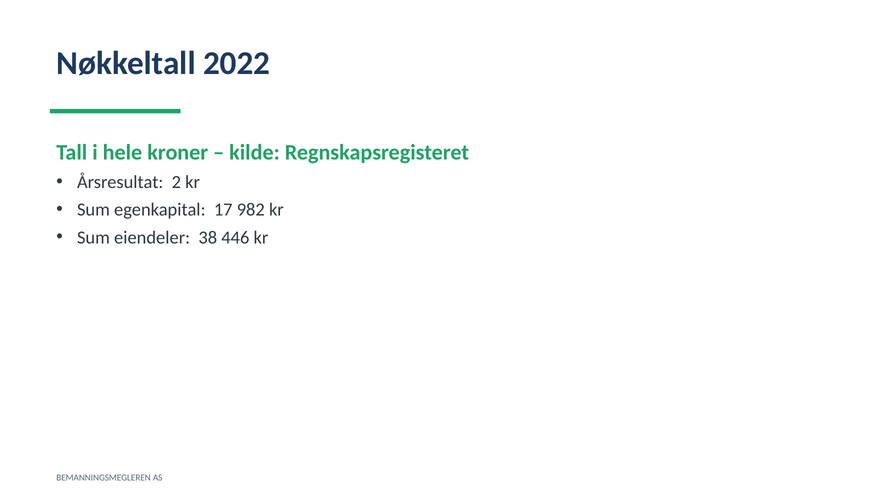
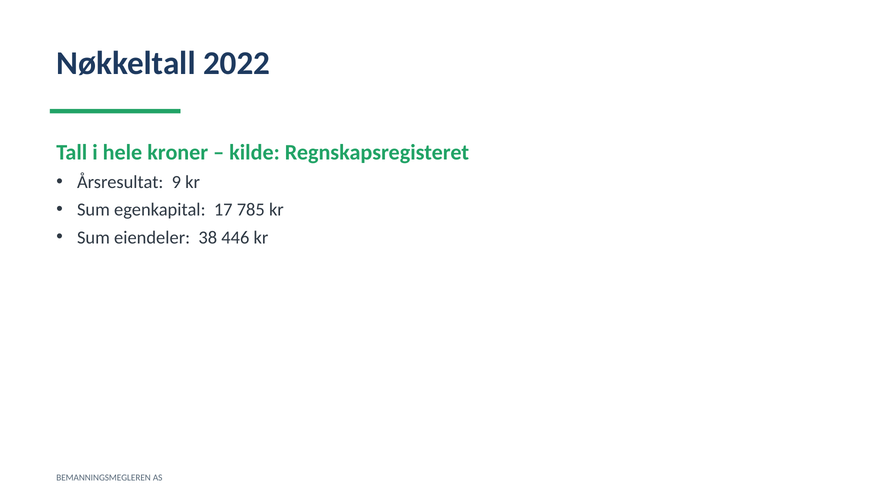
2: 2 -> 9
982: 982 -> 785
